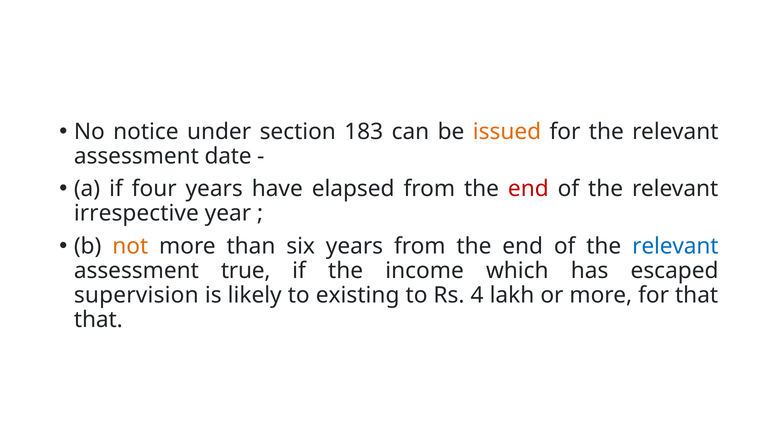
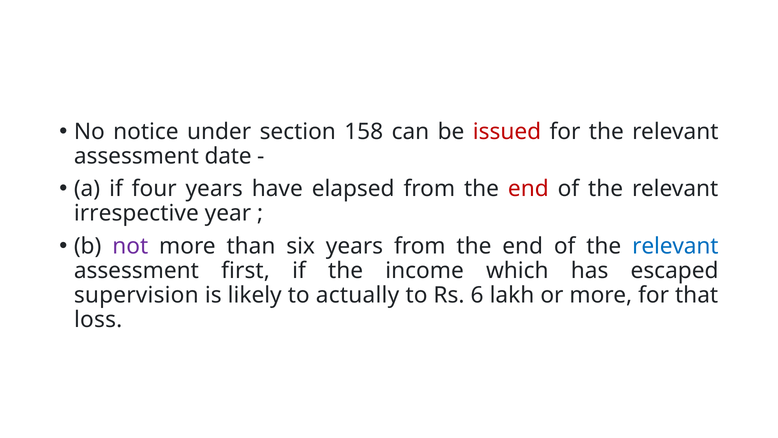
183: 183 -> 158
issued colour: orange -> red
not colour: orange -> purple
true: true -> first
existing: existing -> actually
4: 4 -> 6
that at (98, 319): that -> loss
